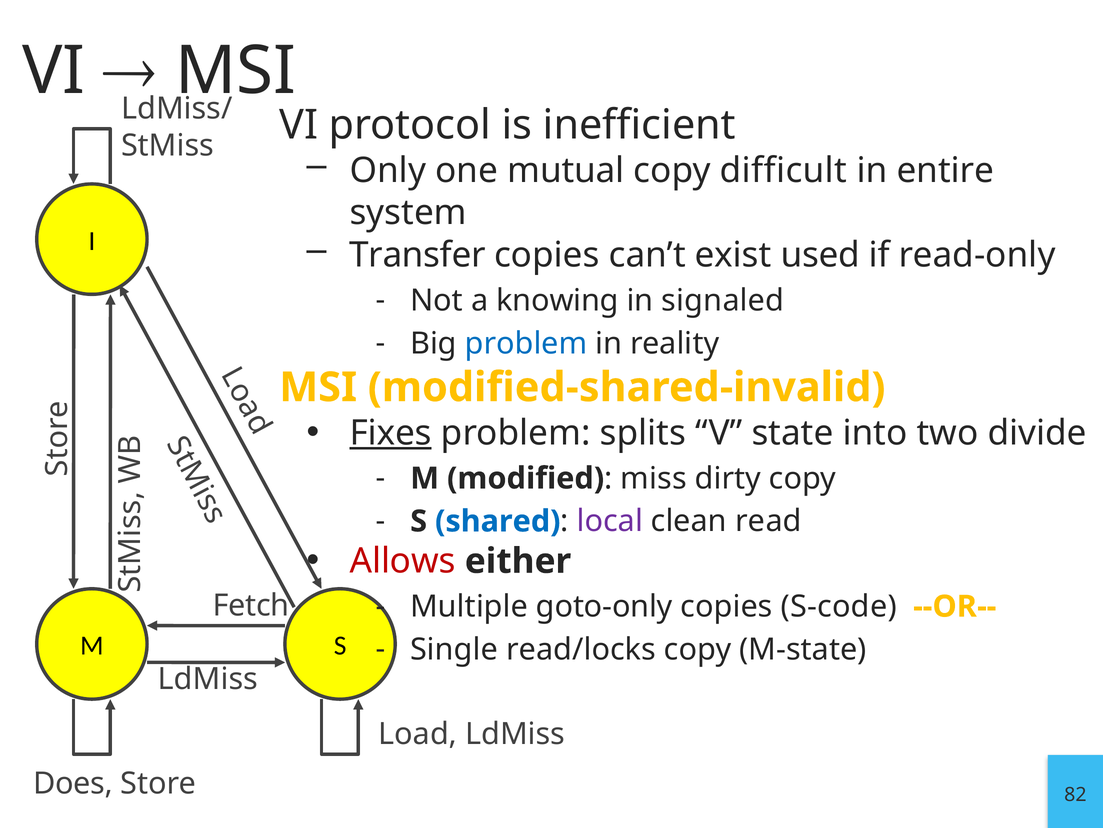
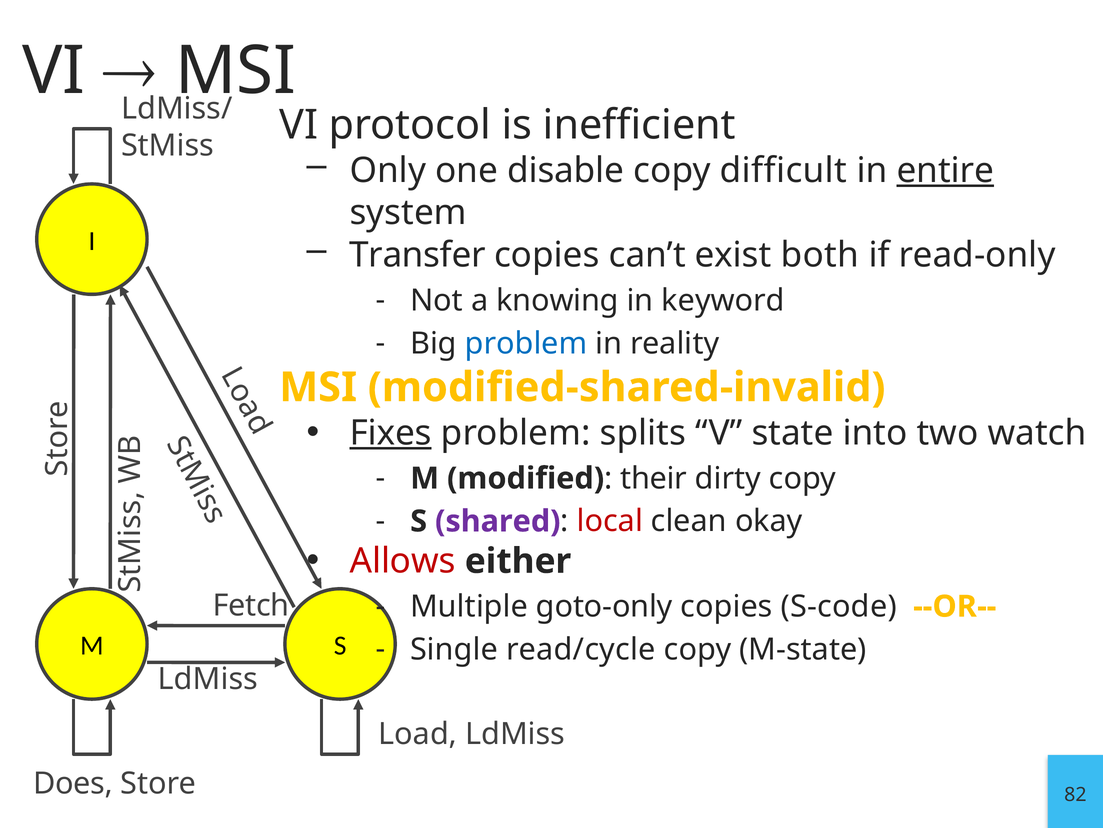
mutual: mutual -> disable
entire underline: none -> present
used: used -> both
signaled: signaled -> keyword
divide: divide -> watch
miss: miss -> their
shared colour: blue -> purple
local colour: purple -> red
read: read -> okay
read/locks: read/locks -> read/cycle
